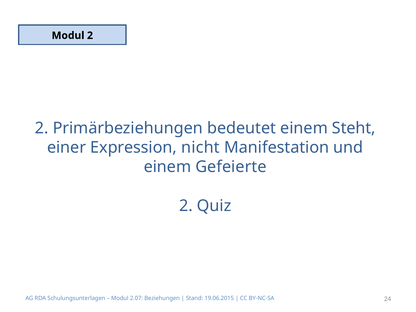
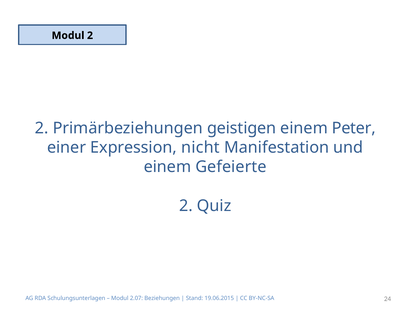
bedeutet: bedeutet -> geistigen
Steht: Steht -> Peter
